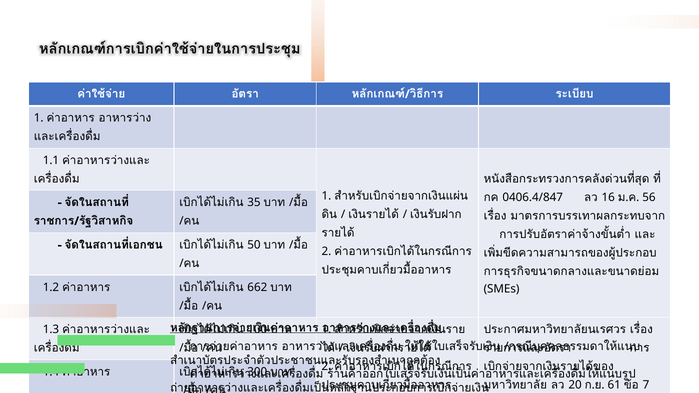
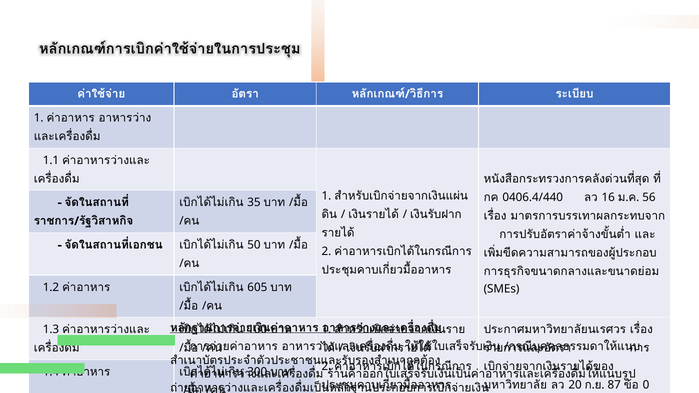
0406.4/847: 0406.4/847 -> 0406.4/440
662: 662 -> 605
61: 61 -> 87
7: 7 -> 0
